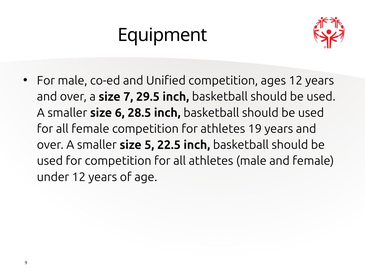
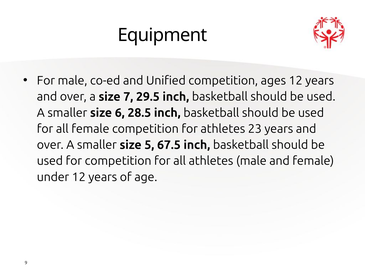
19: 19 -> 23
22.5: 22.5 -> 67.5
